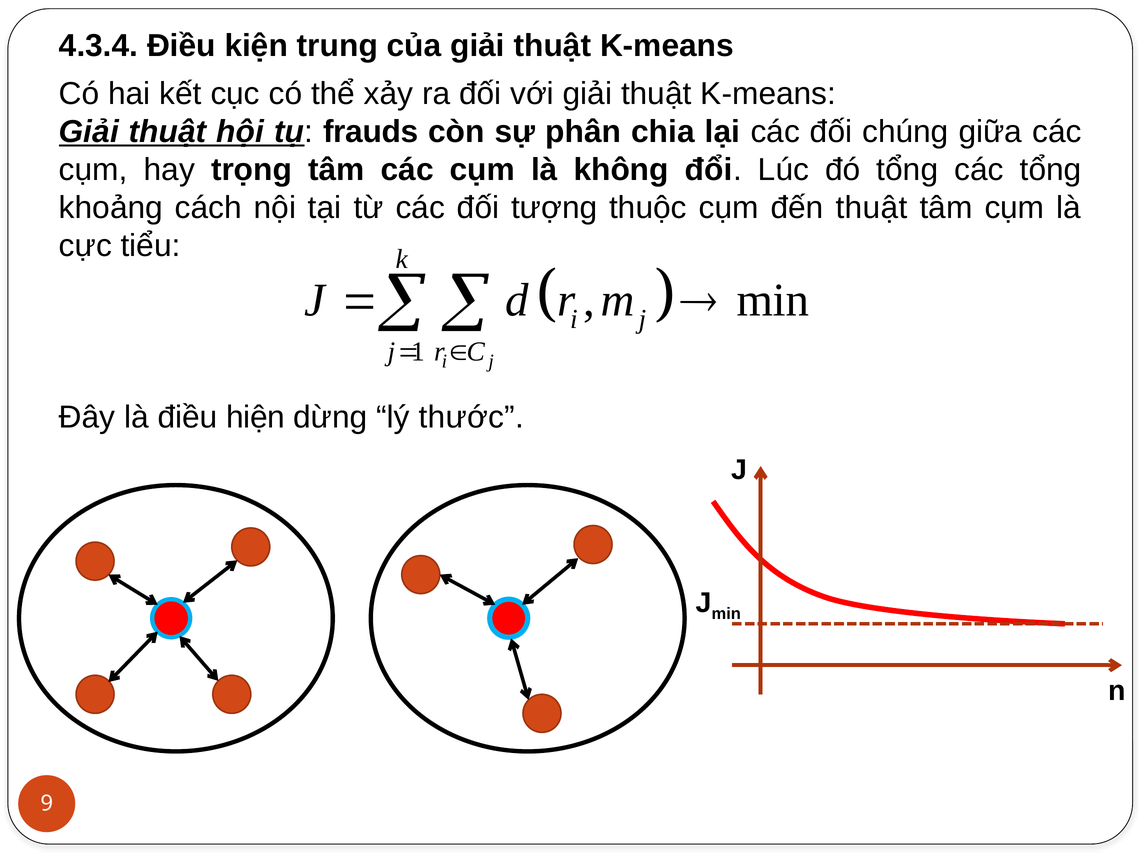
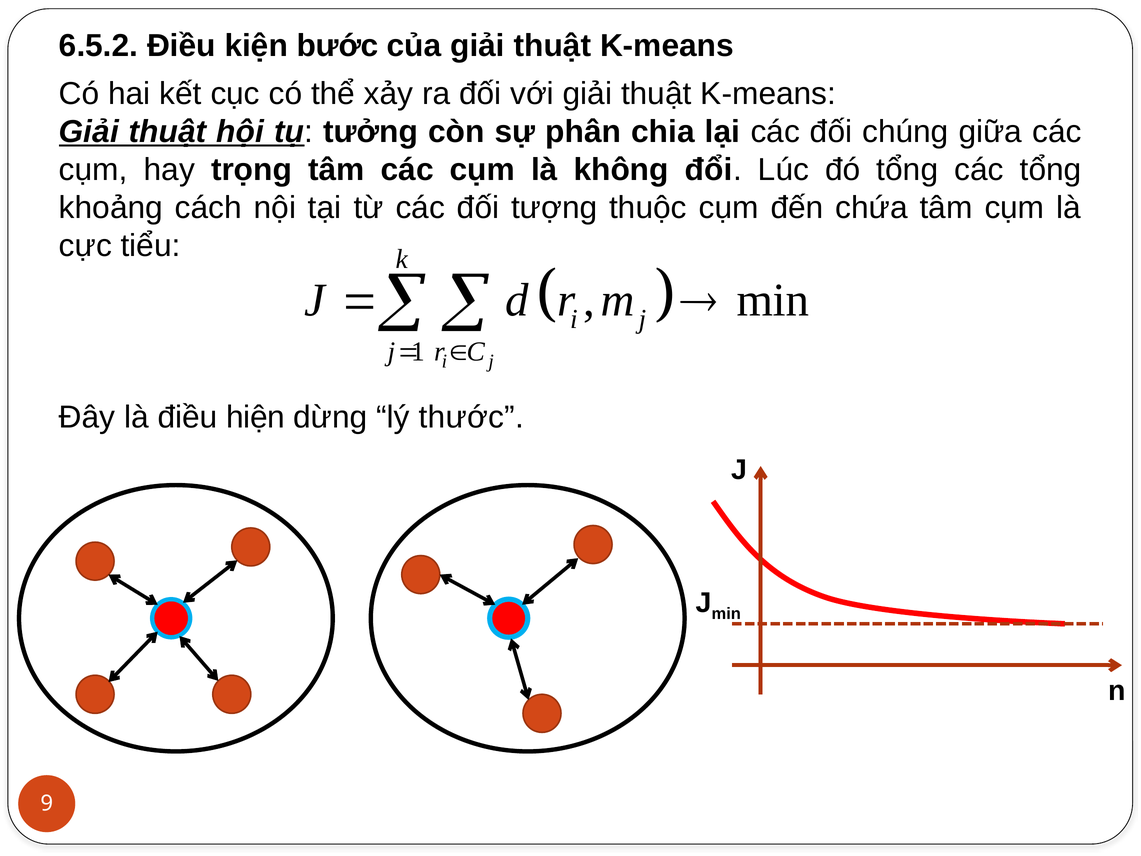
4.3.4: 4.3.4 -> 6.5.2
trung: trung -> bước
frauds: frauds -> tưởng
đến thuật: thuật -> chứa
